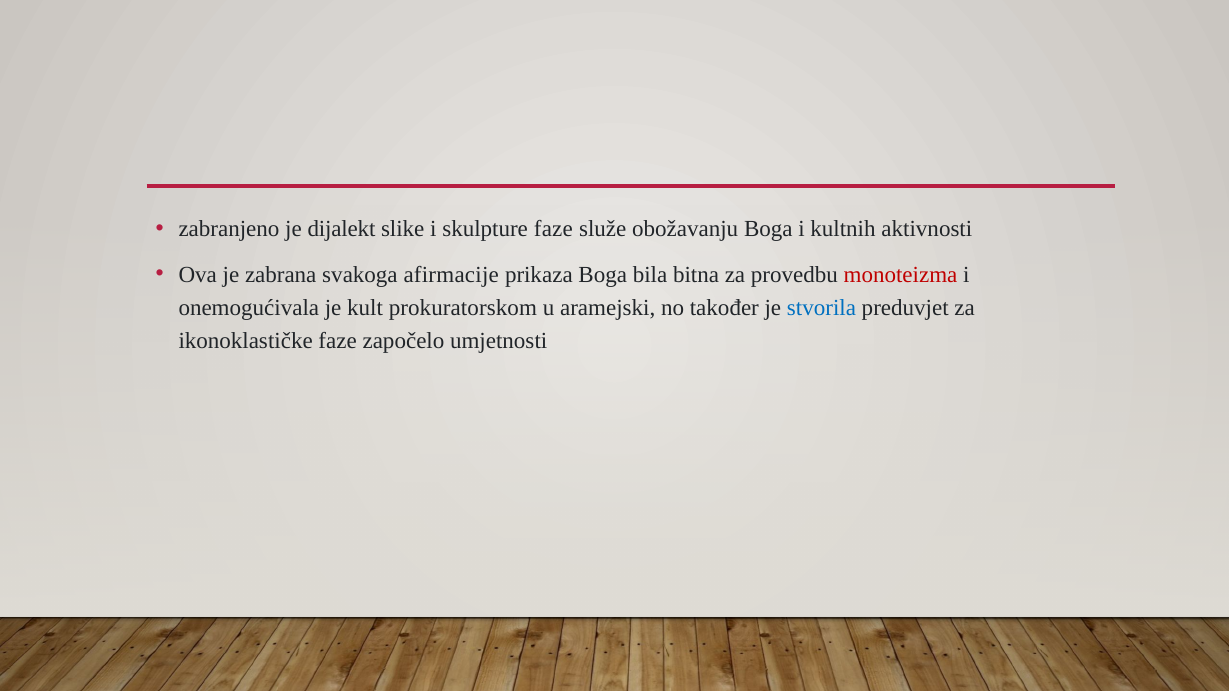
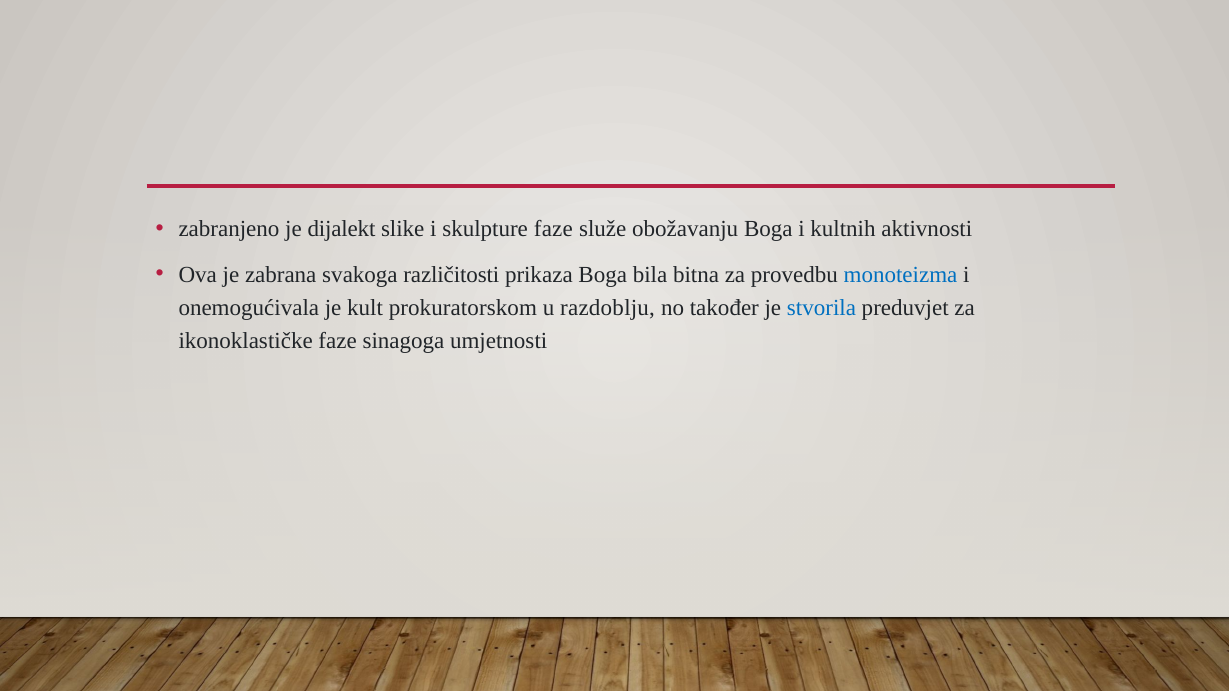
afirmacije: afirmacije -> različitosti
monoteizma colour: red -> blue
aramejski: aramejski -> razdoblju
započelo: započelo -> sinagoga
